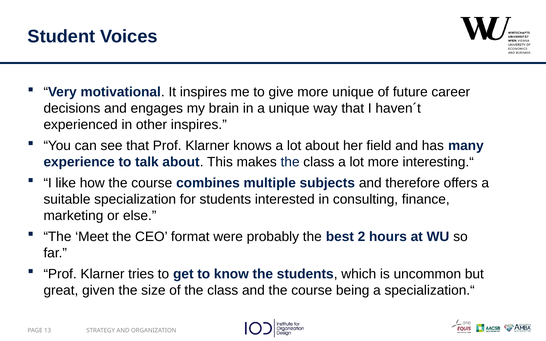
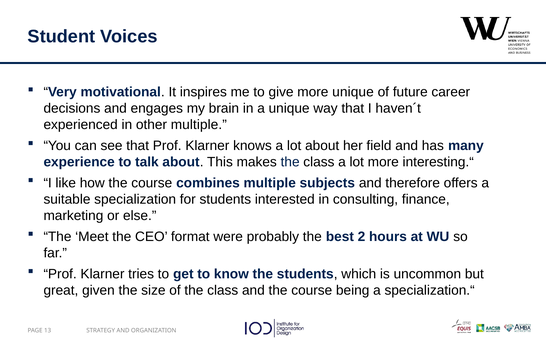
other inspires: inspires -> multiple
